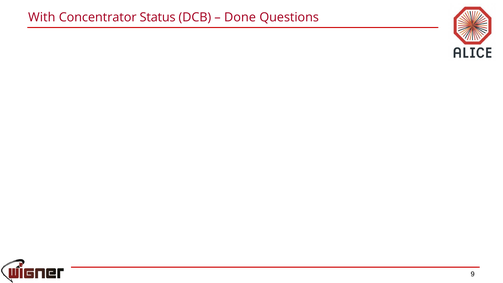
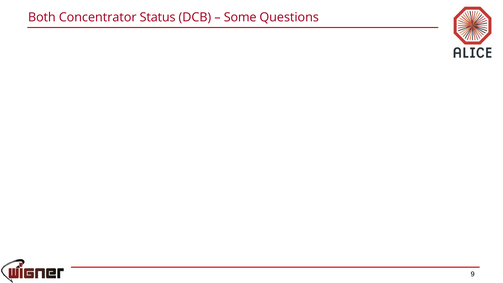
With: With -> Both
Done: Done -> Some
